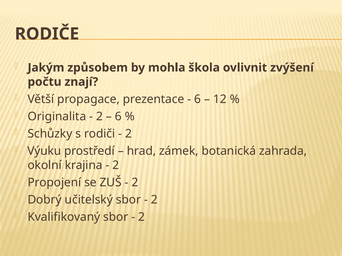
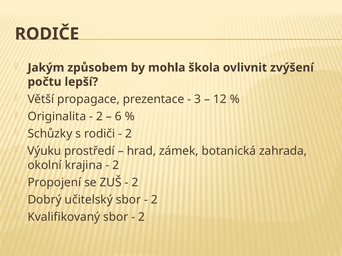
znají: znají -> lepší
6 at (198, 99): 6 -> 3
